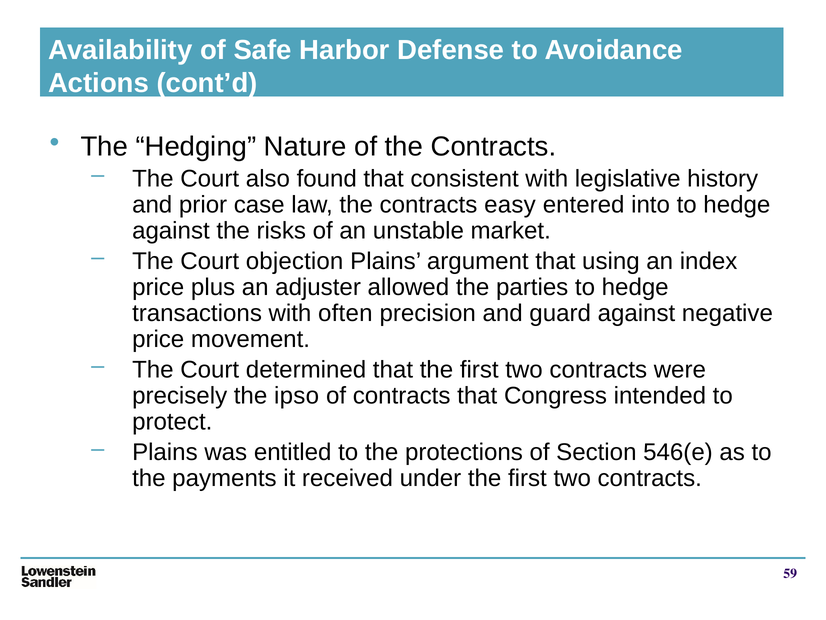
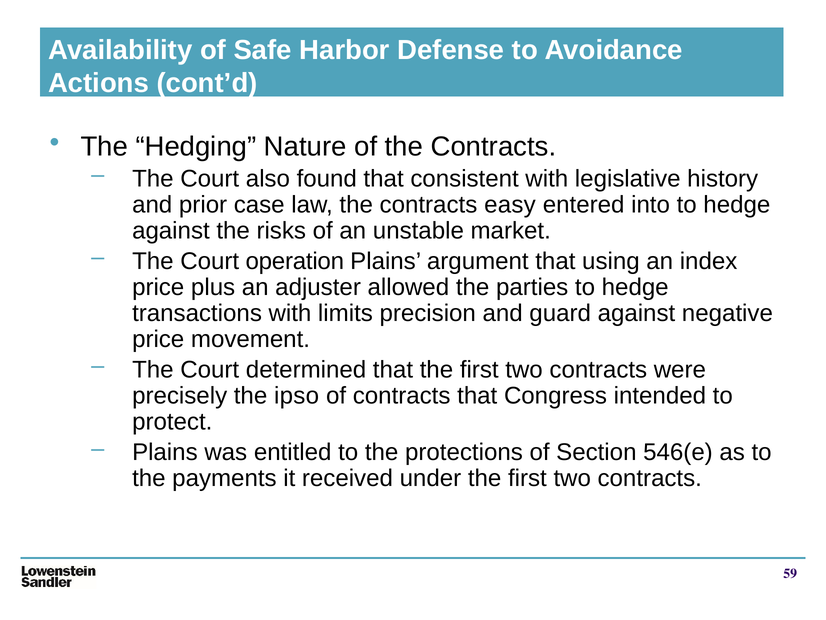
objection: objection -> operation
often: often -> limits
